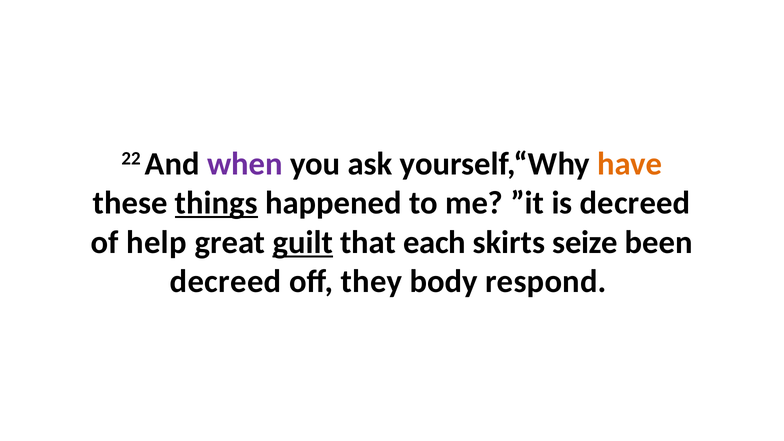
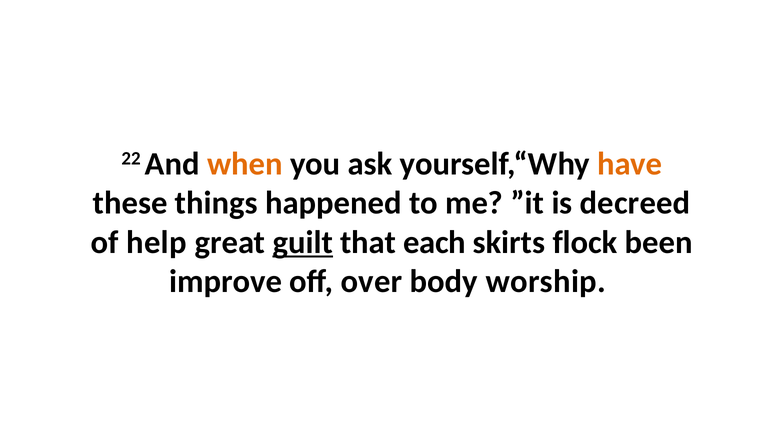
when colour: purple -> orange
things underline: present -> none
seize: seize -> flock
decreed at (226, 282): decreed -> improve
they: they -> over
respond: respond -> worship
